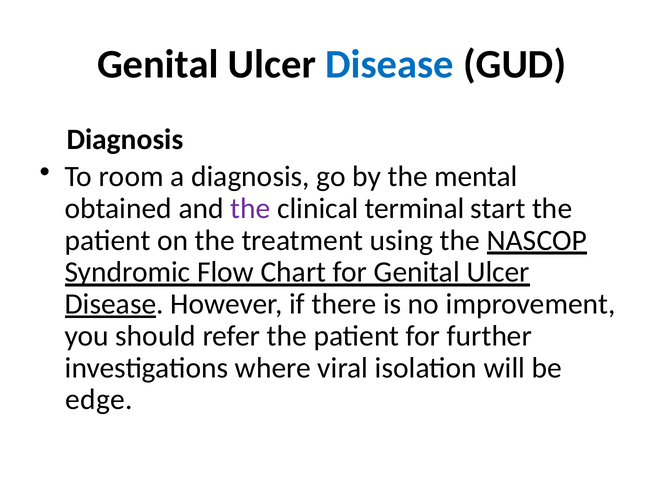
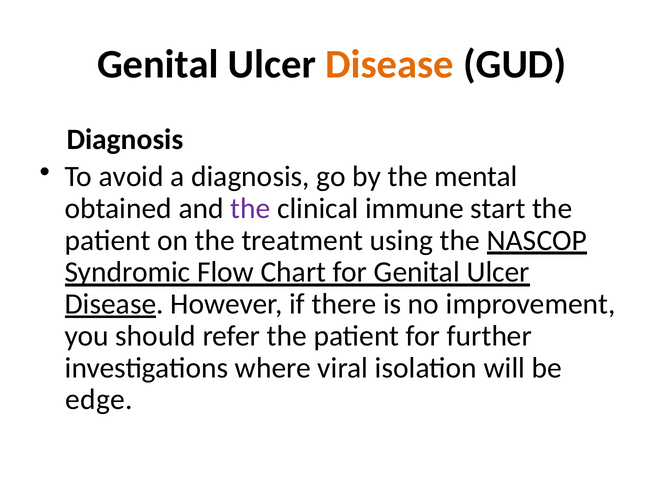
Disease at (390, 64) colour: blue -> orange
room: room -> avoid
terminal: terminal -> immune
